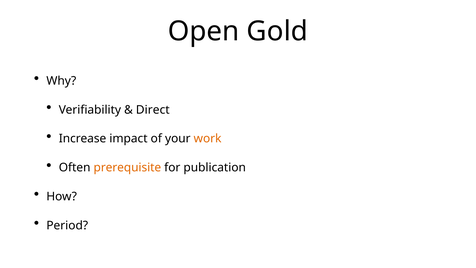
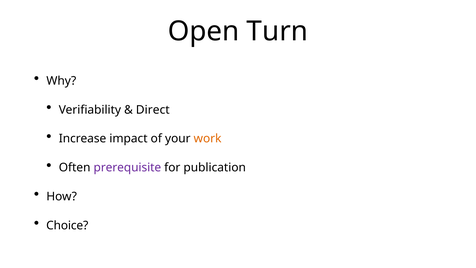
Gold: Gold -> Turn
prerequisite colour: orange -> purple
Period: Period -> Choice
